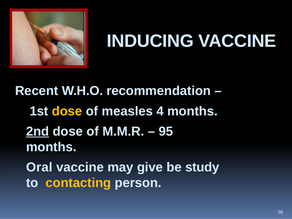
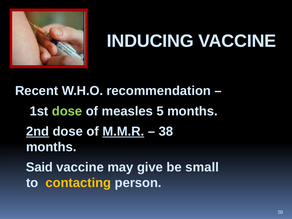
dose at (67, 111) colour: yellow -> light green
4: 4 -> 5
M.M.R underline: none -> present
95: 95 -> 38
Oral: Oral -> Said
study: study -> small
